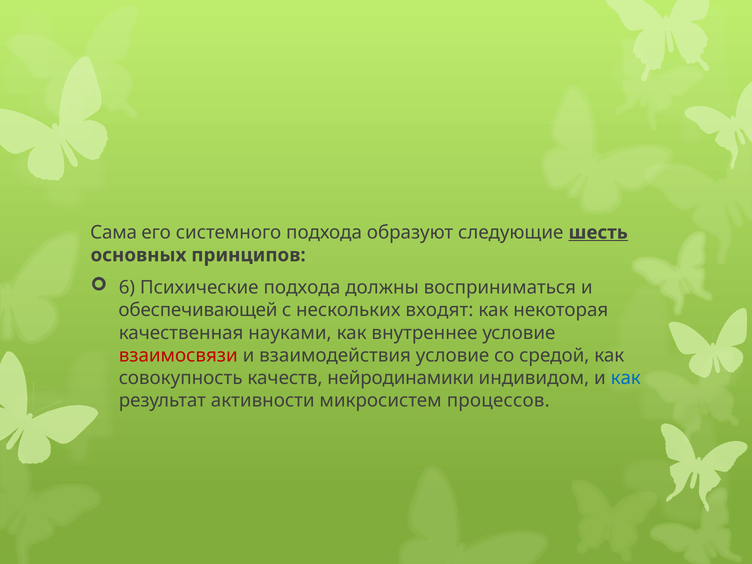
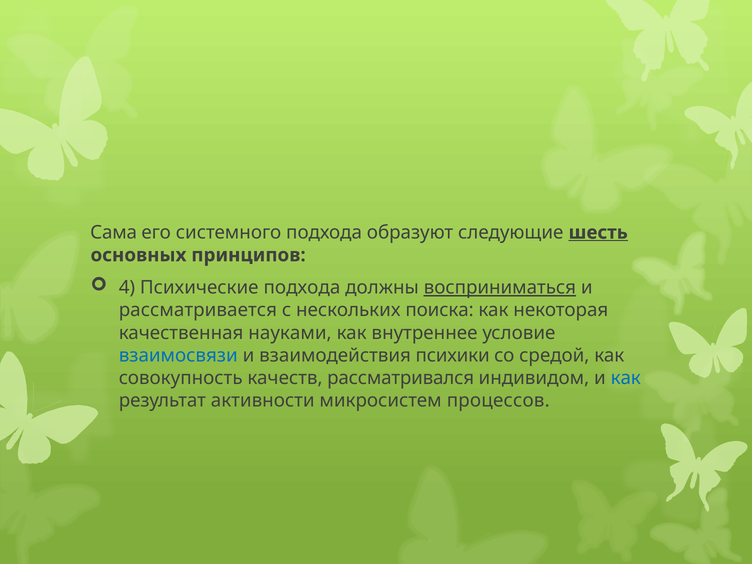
6: 6 -> 4
восприниматься underline: none -> present
обеспечивающей: обеспечивающей -> рассматривается
входят: входят -> поиска
взаимосвязи colour: red -> blue
взаимодействия условие: условие -> психики
нейродинамики: нейродинамики -> рассматривался
